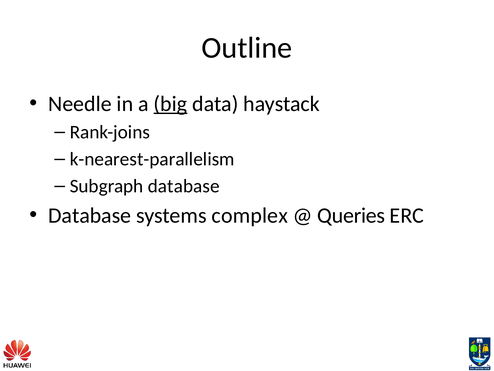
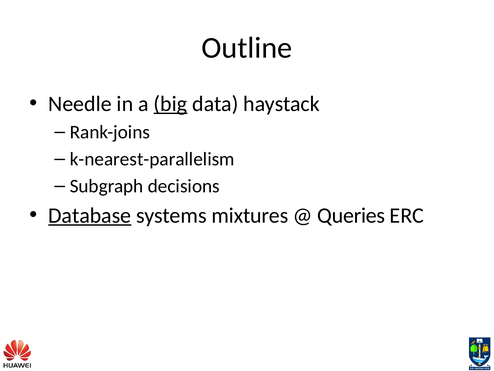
Subgraph database: database -> decisions
Database at (90, 215) underline: none -> present
complex: complex -> mixtures
